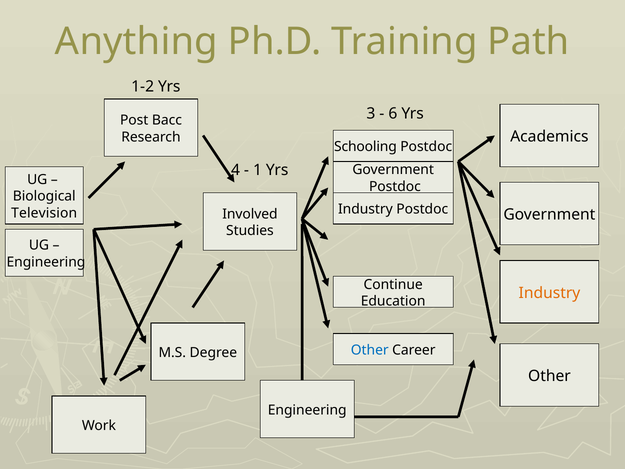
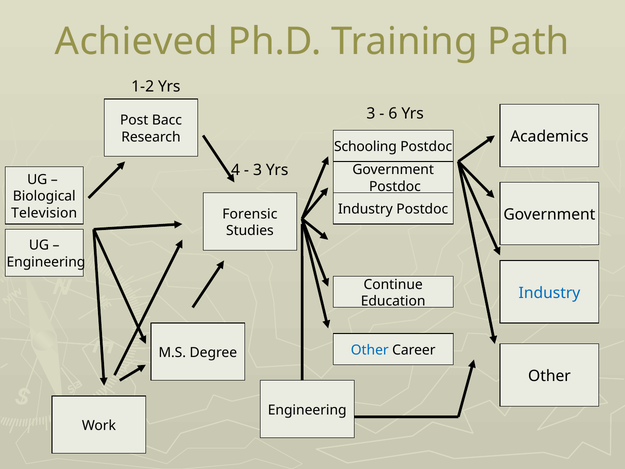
Anything: Anything -> Achieved
1 at (258, 170): 1 -> 3
Involved: Involved -> Forensic
Industry at (549, 293) colour: orange -> blue
